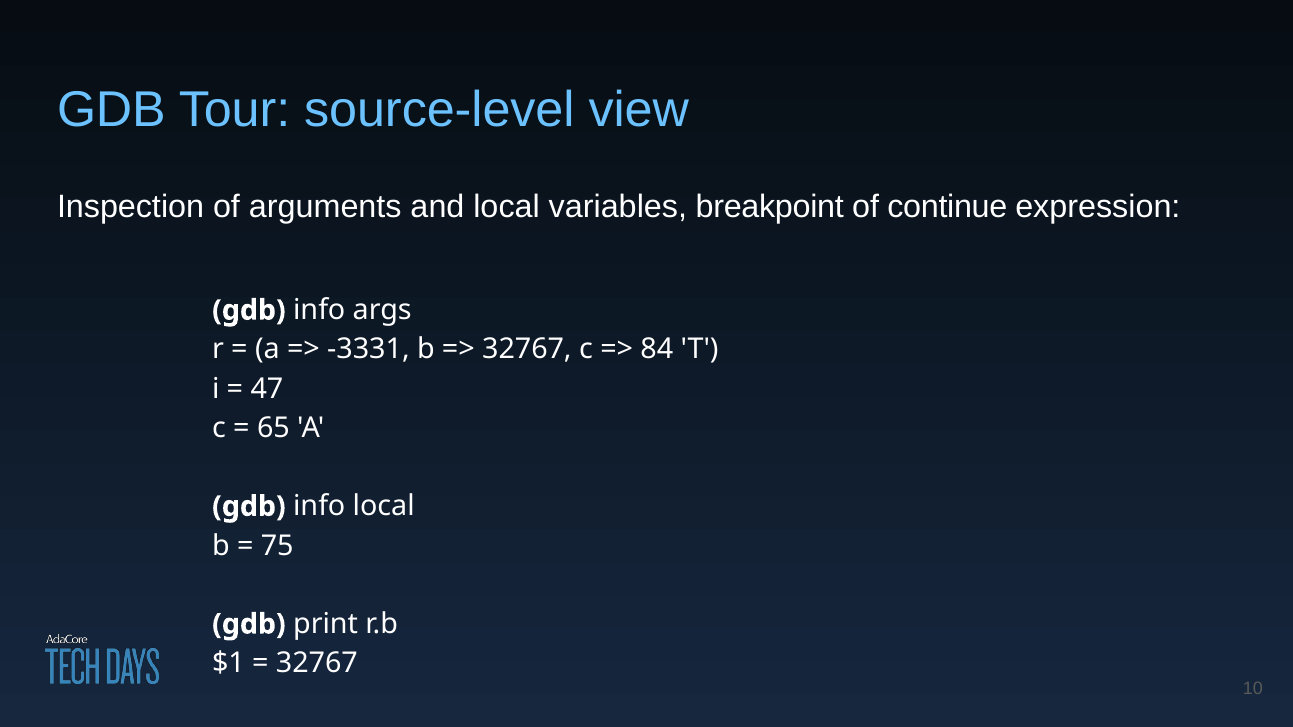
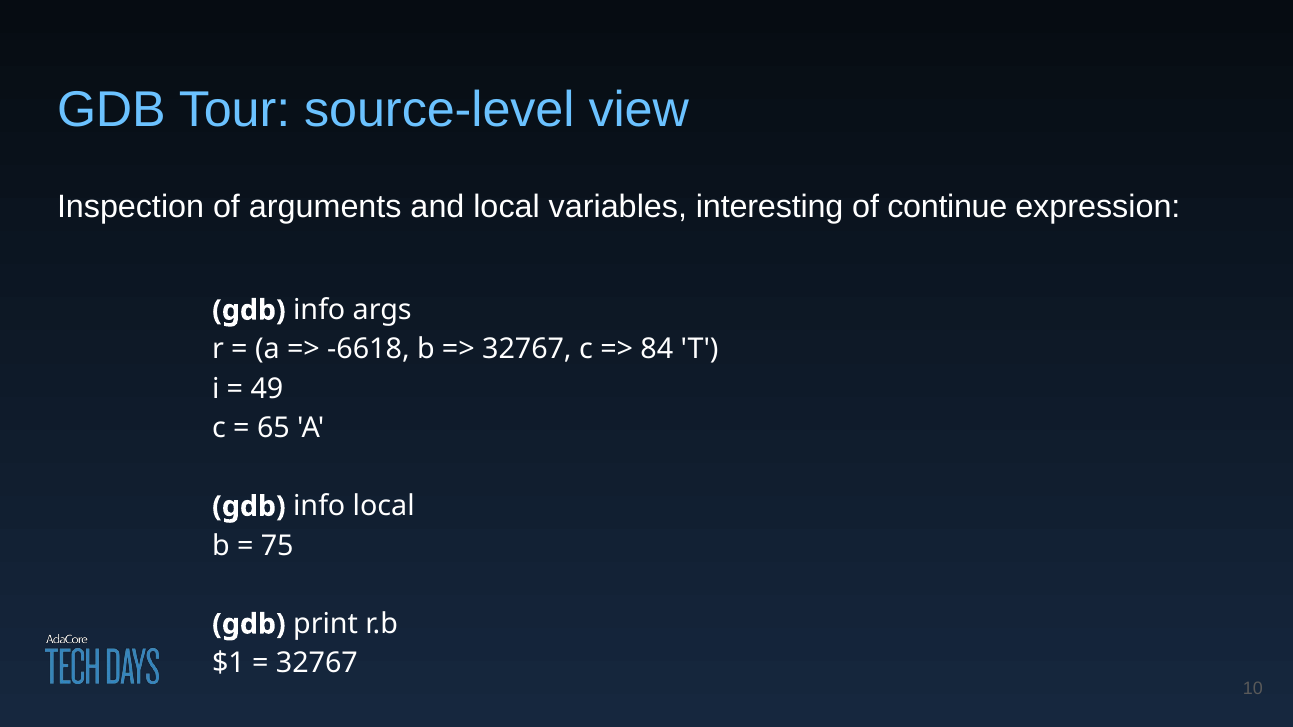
breakpoint: breakpoint -> interesting
-3331: -3331 -> -6618
47: 47 -> 49
